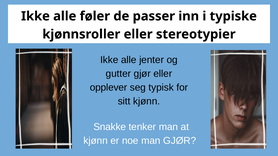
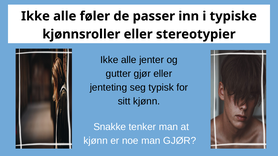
opplever: opplever -> jenteting
